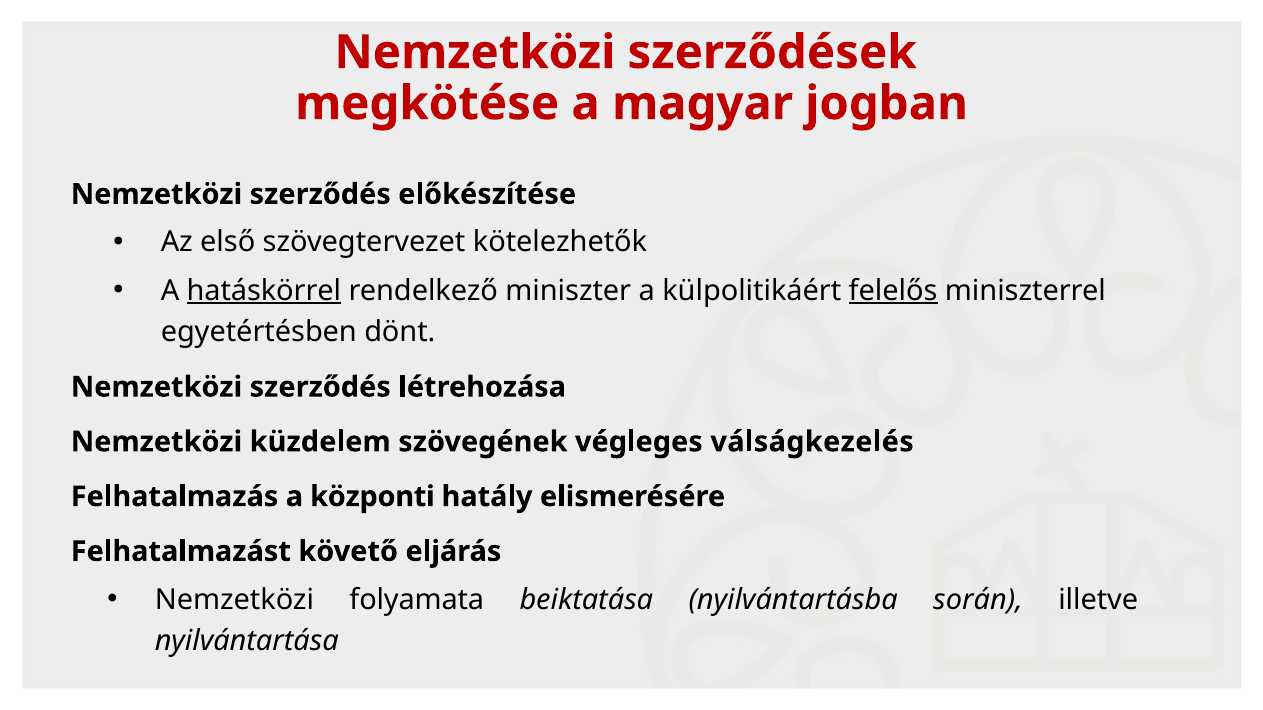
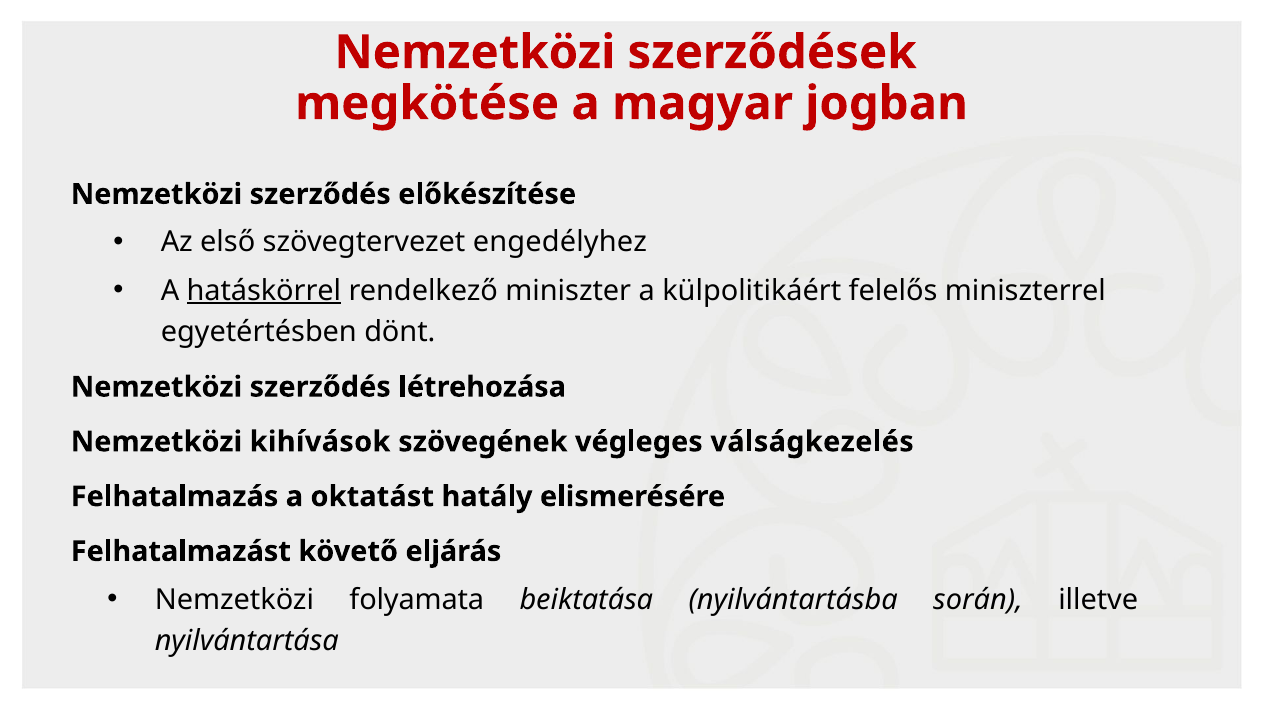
kötelezhetők: kötelezhetők -> engedélyhez
felelős underline: present -> none
küzdelem: küzdelem -> kihívások
központi: központi -> oktatást
